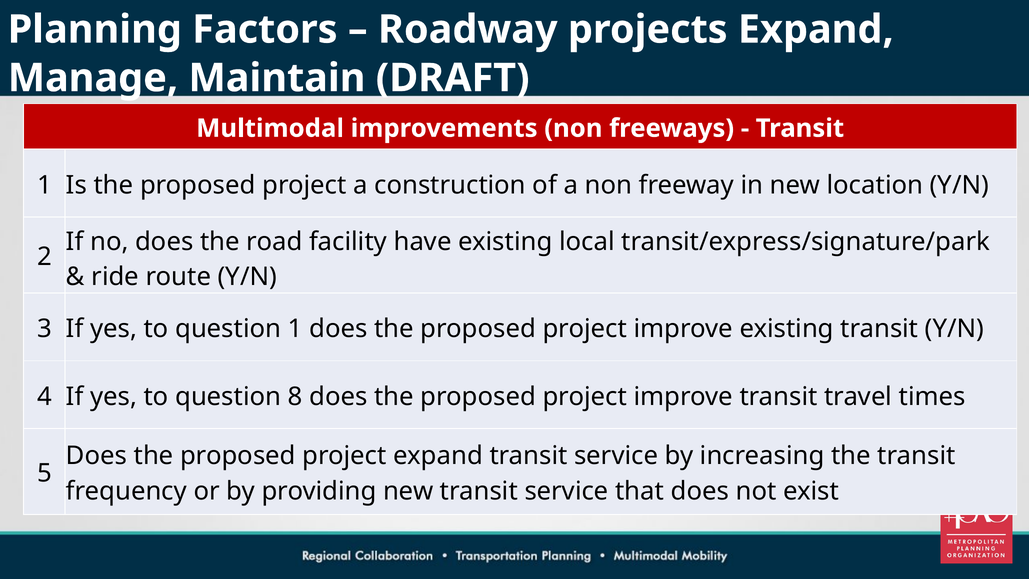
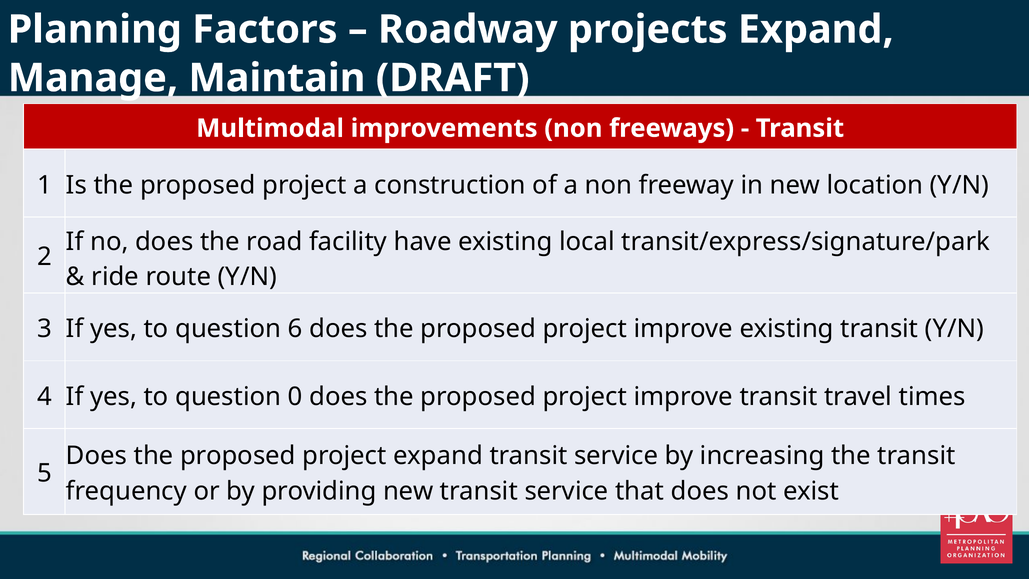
question 1: 1 -> 6
8: 8 -> 0
